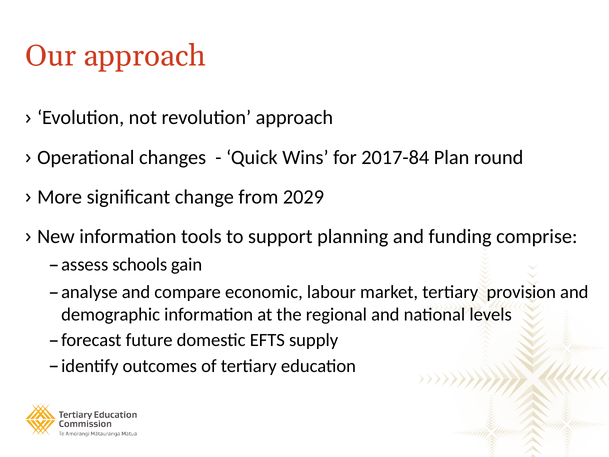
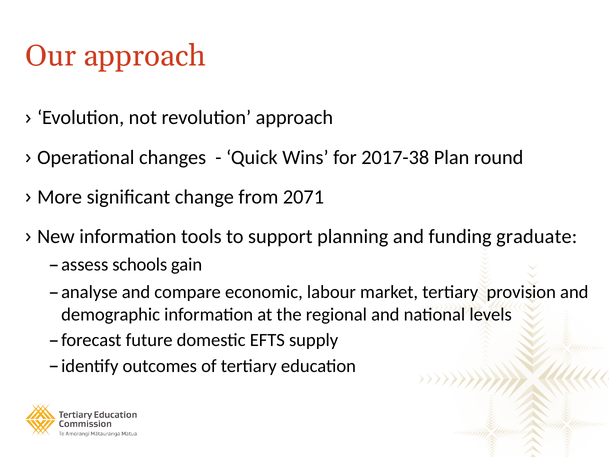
2017-84: 2017-84 -> 2017-38
2029: 2029 -> 2071
comprise: comprise -> graduate
